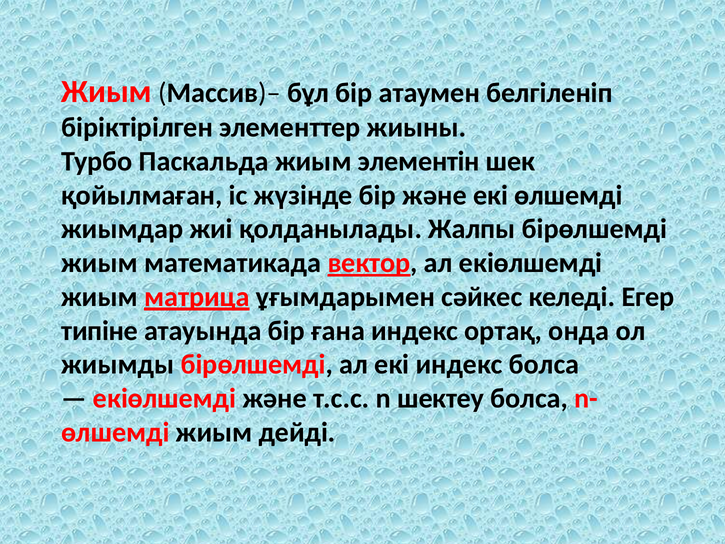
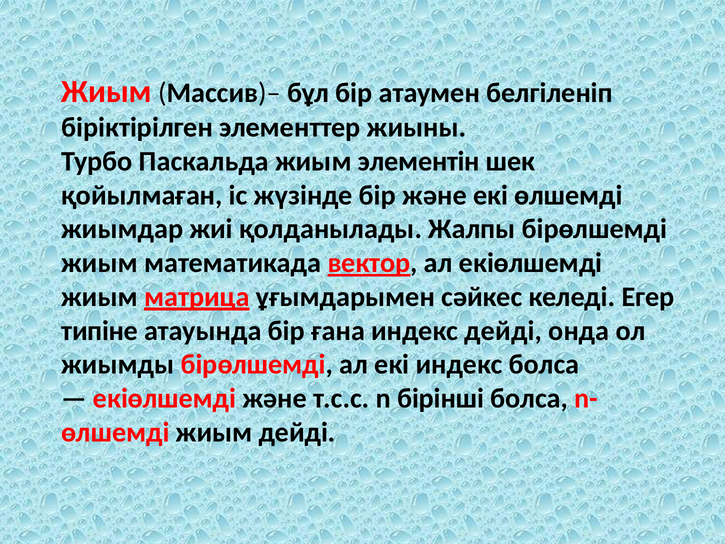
индекс ортақ: ортақ -> дейді
шектеу: шектеу -> бірінші
